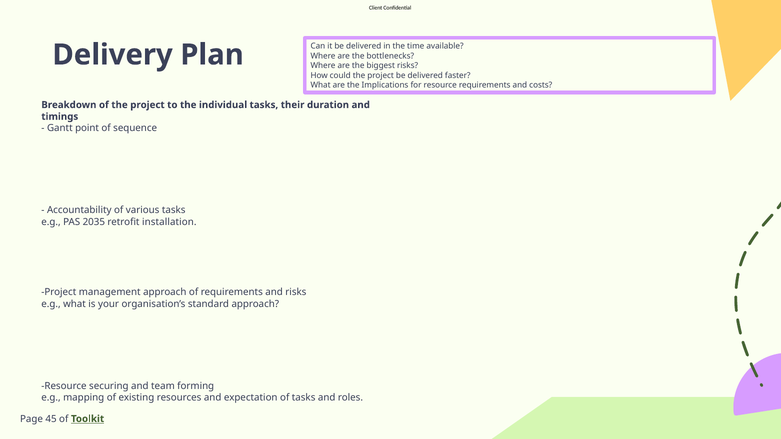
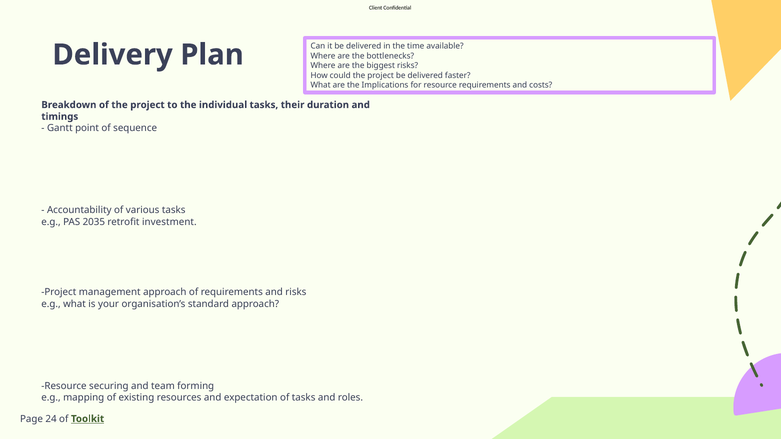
installation: installation -> investment
45: 45 -> 24
